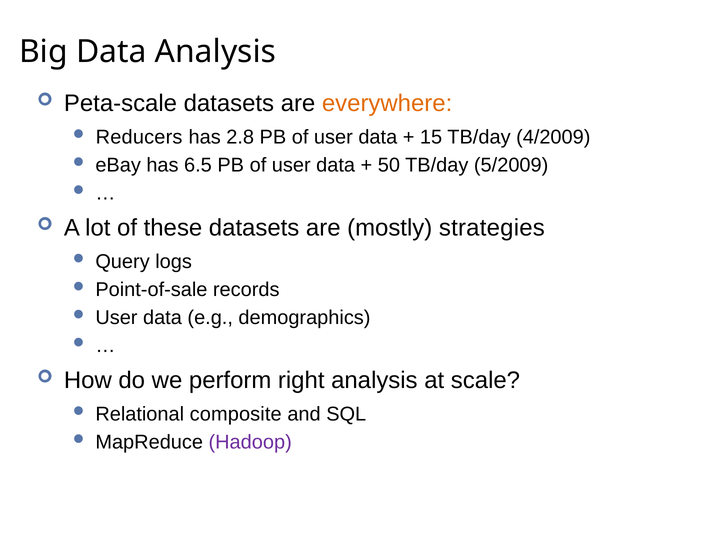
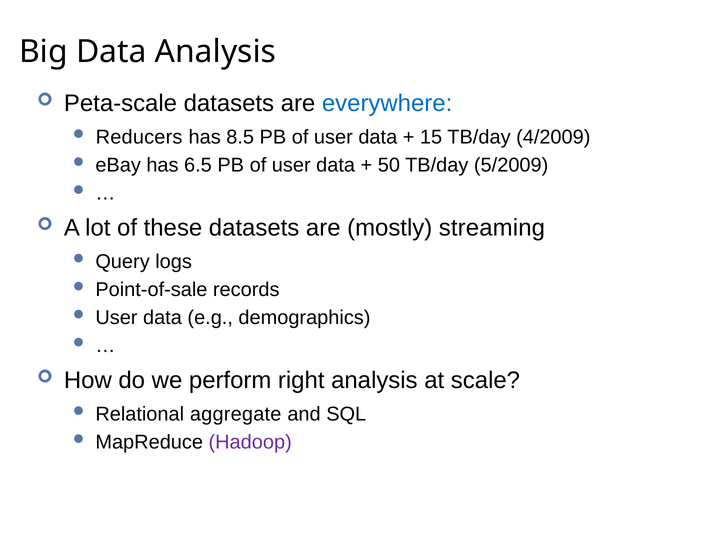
everywhere colour: orange -> blue
2.8: 2.8 -> 8.5
strategies: strategies -> streaming
composite: composite -> aggregate
